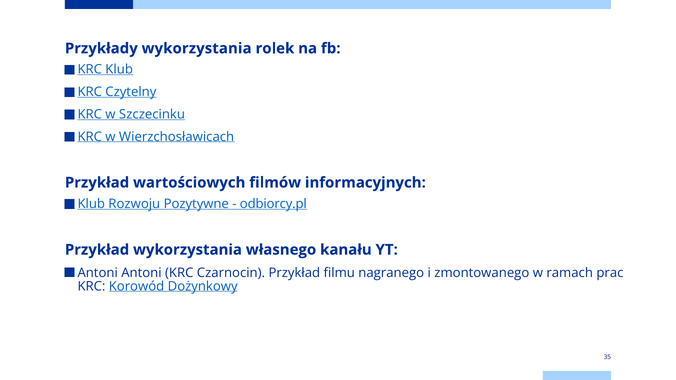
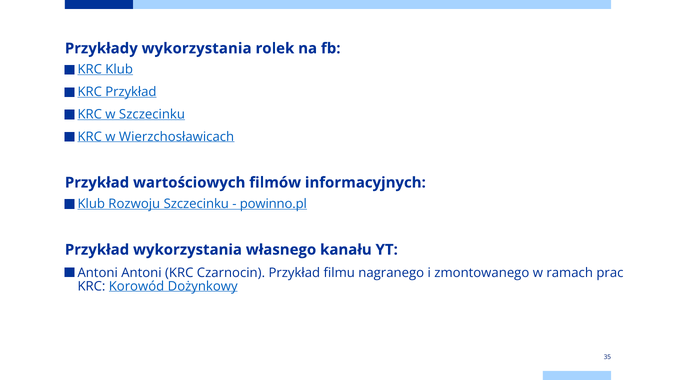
KRC Czytelny: Czytelny -> Przykład
Rozwoju Pozytywne: Pozytywne -> Szczecinku
odbiorcy.pl: odbiorcy.pl -> powinno.pl
